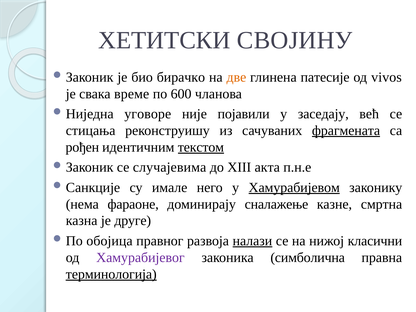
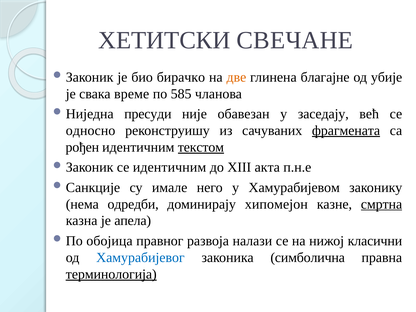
СВОЈИНУ: СВОЈИНУ -> СВЕЧАНЕ
патесије: патесије -> благајне
vivos: vivos -> убије
600: 600 -> 585
уговоре: уговоре -> пресуди
појавили: појавили -> обавезан
стицања: стицања -> односно
се случајевима: случајевима -> идентичним
Хамурабијевом underline: present -> none
фараоне: фараоне -> одредби
сналажење: сналажење -> хипомејон
смртна underline: none -> present
друге: друге -> апела
налази underline: present -> none
Хамурабијевог colour: purple -> blue
